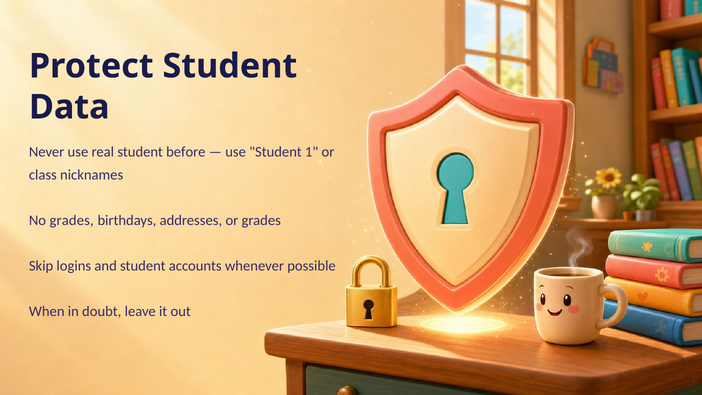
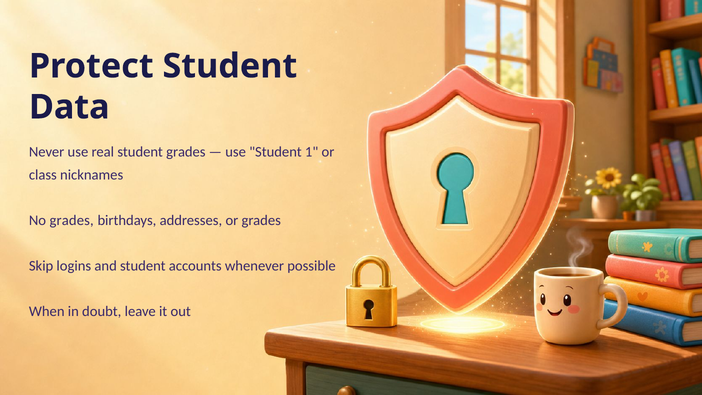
student before: before -> grades
